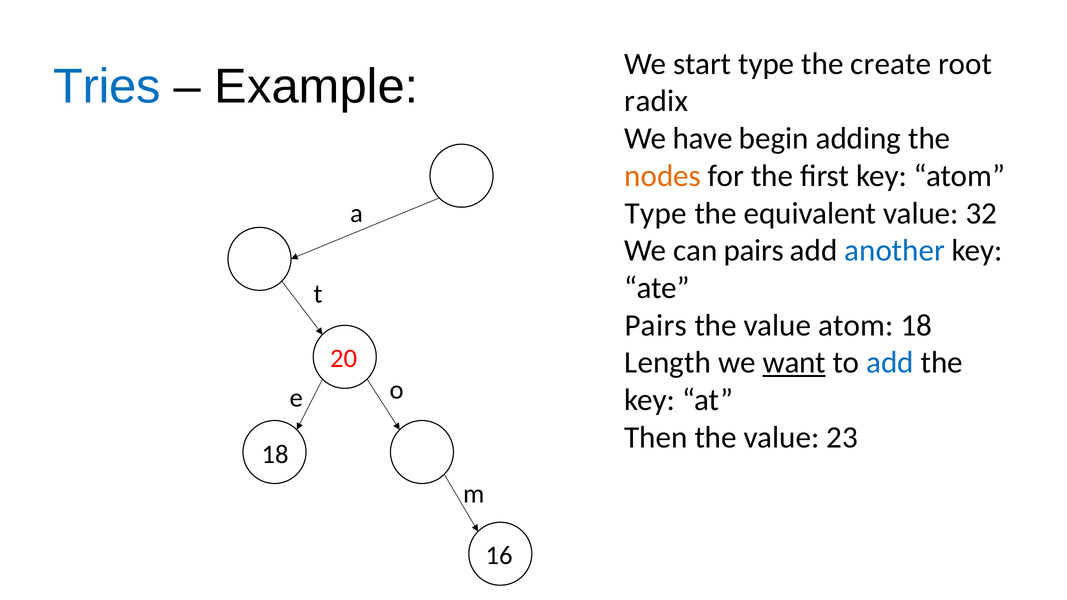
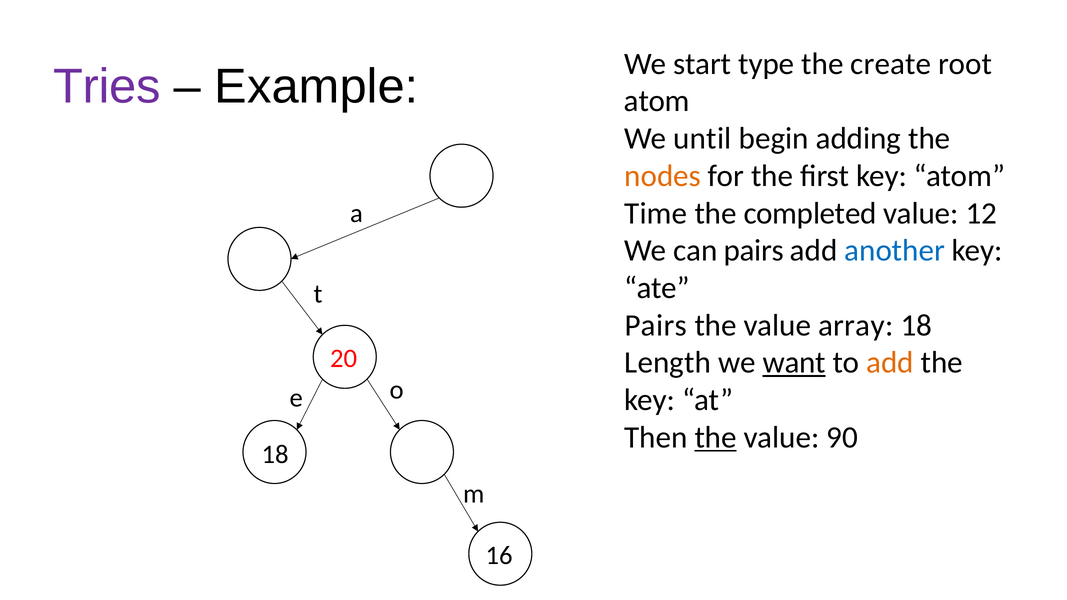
Tries colour: blue -> purple
radix at (656, 101): radix -> atom
have: have -> until
Type at (656, 213): Type -> Time
equivalent: equivalent -> completed
32: 32 -> 12
value atom: atom -> array
add at (890, 363) colour: blue -> orange
the at (716, 438) underline: none -> present
23: 23 -> 90
